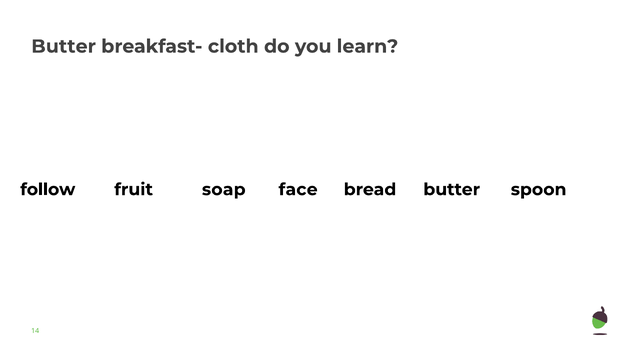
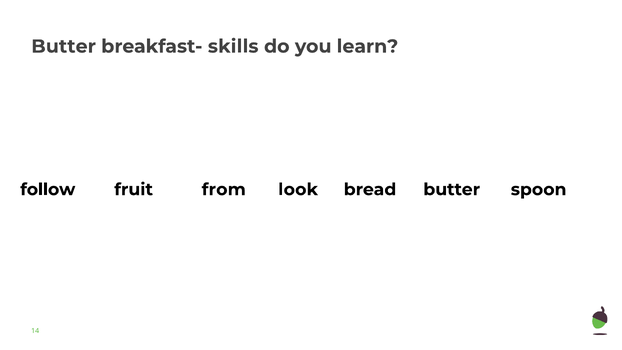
cloth: cloth -> skills
soap: soap -> from
face: face -> look
